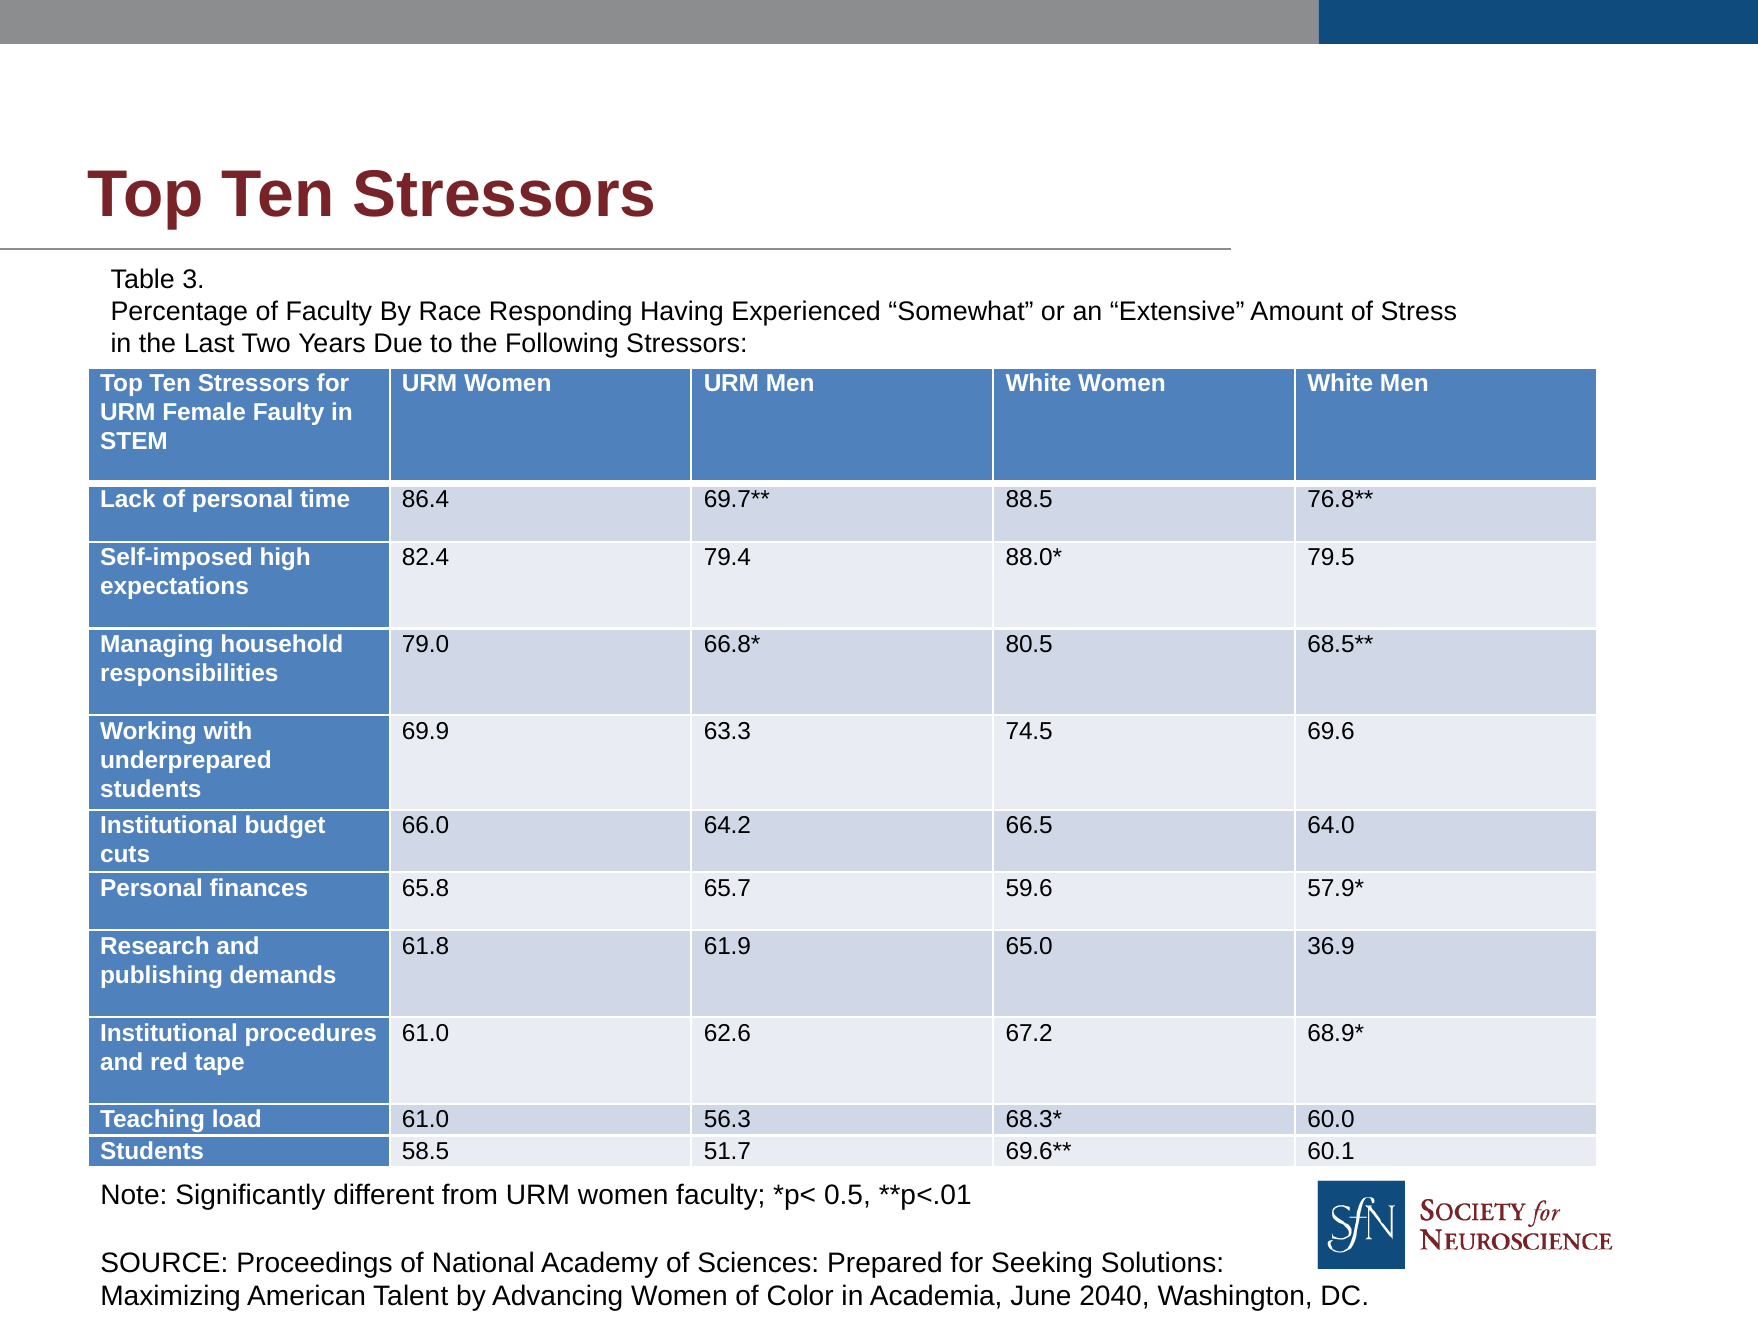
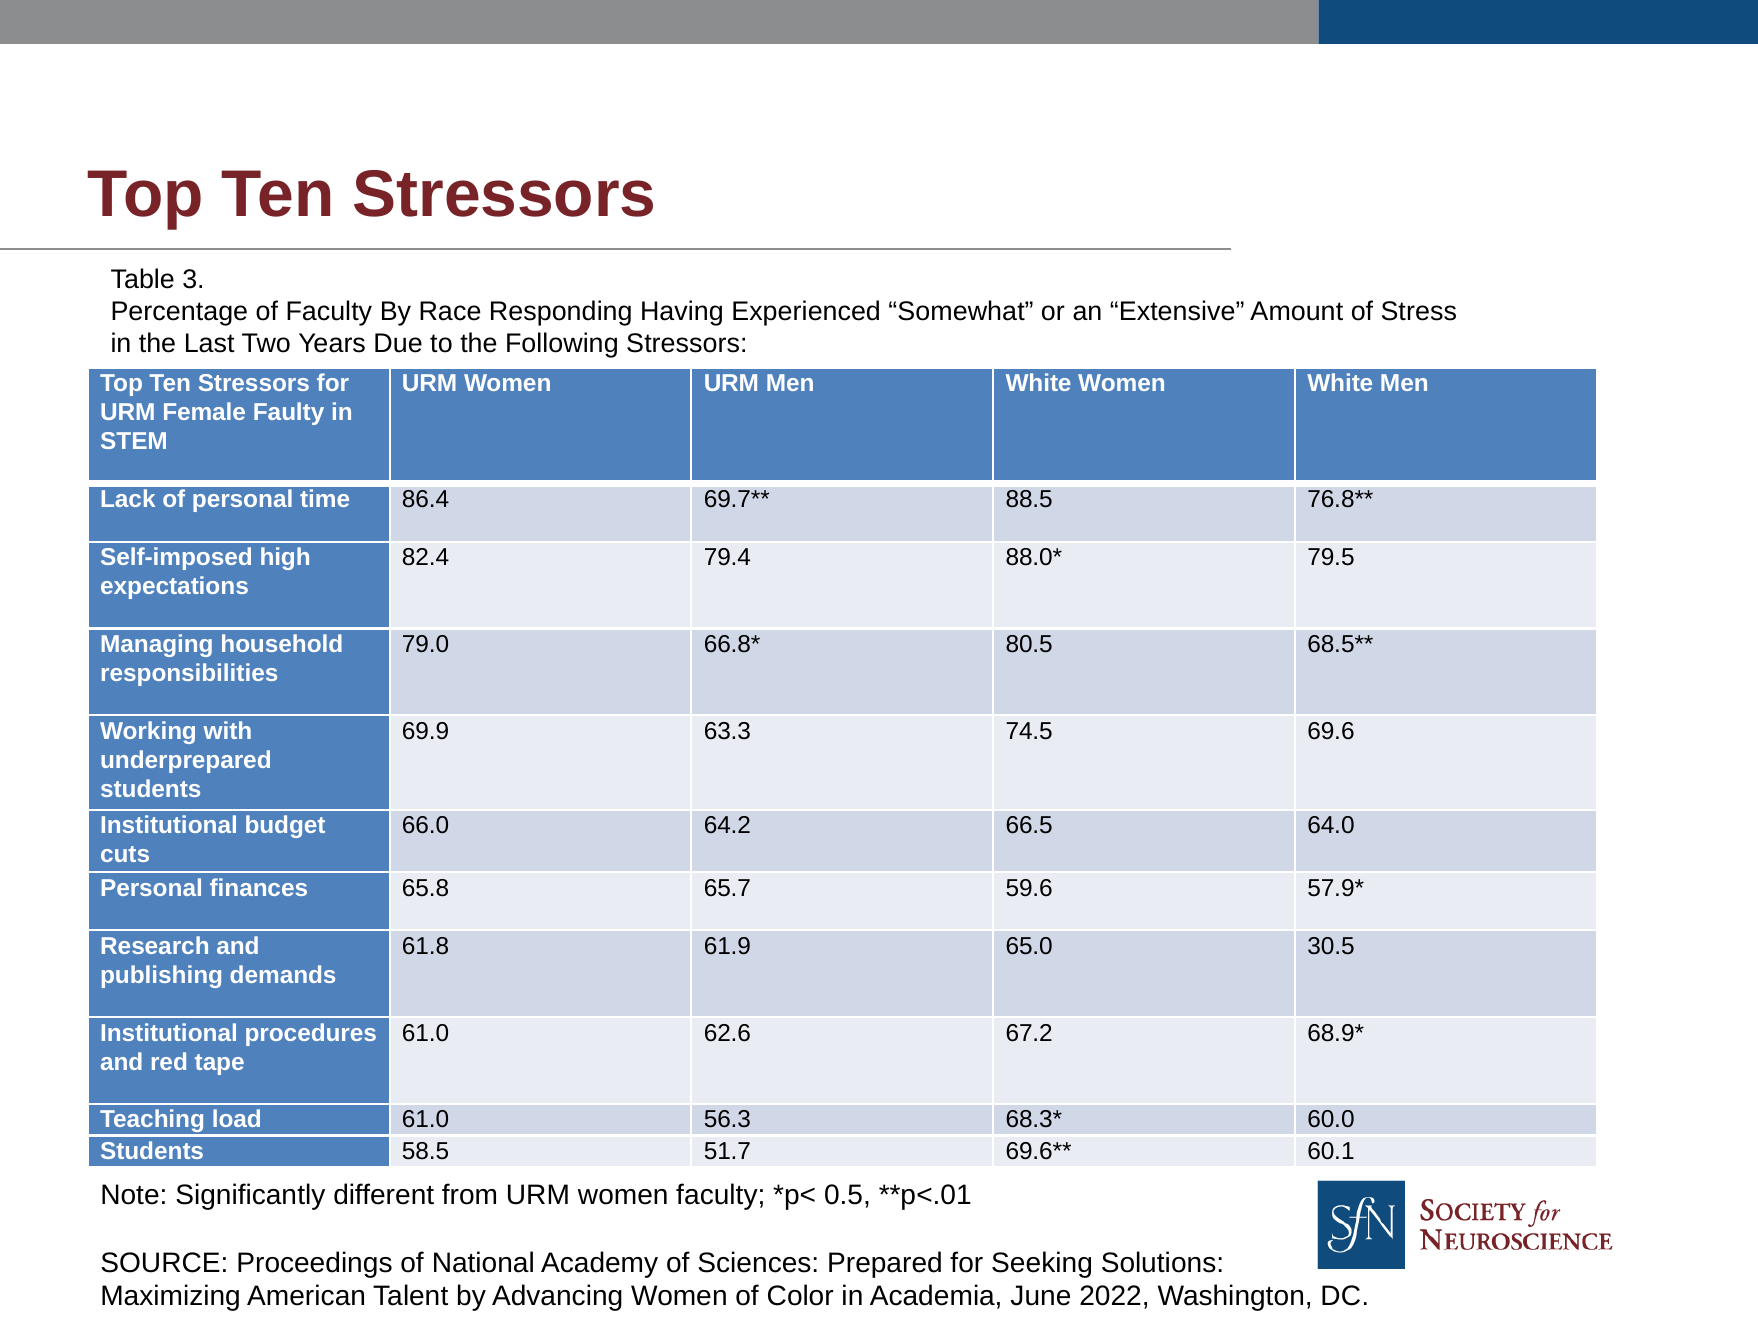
36.9: 36.9 -> 30.5
2040: 2040 -> 2022
